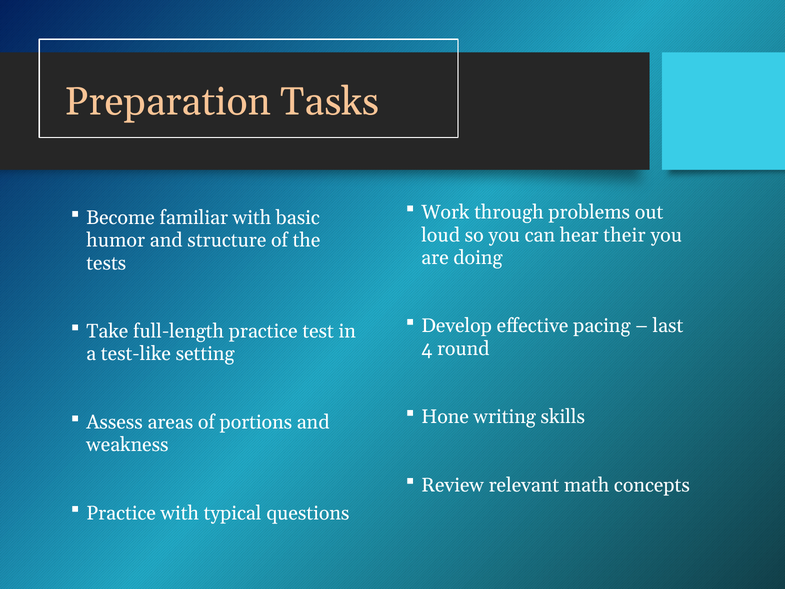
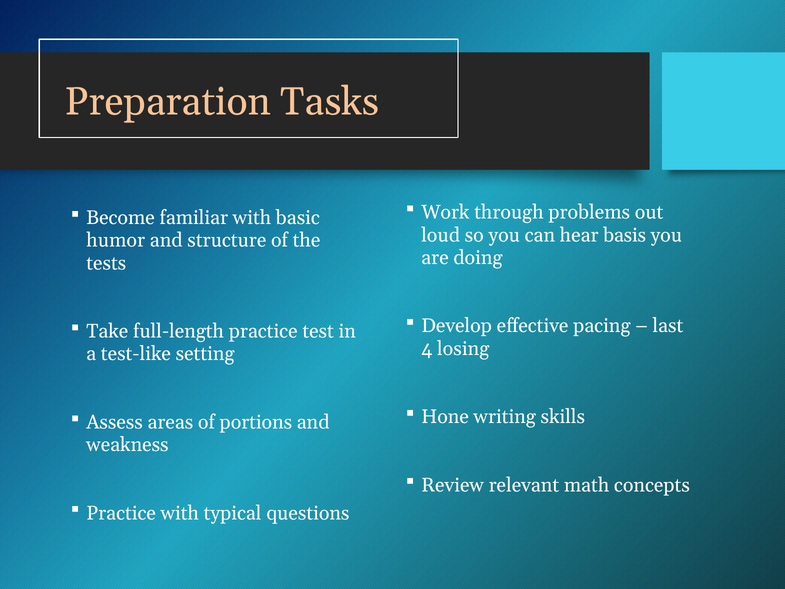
their: their -> basis
round: round -> losing
